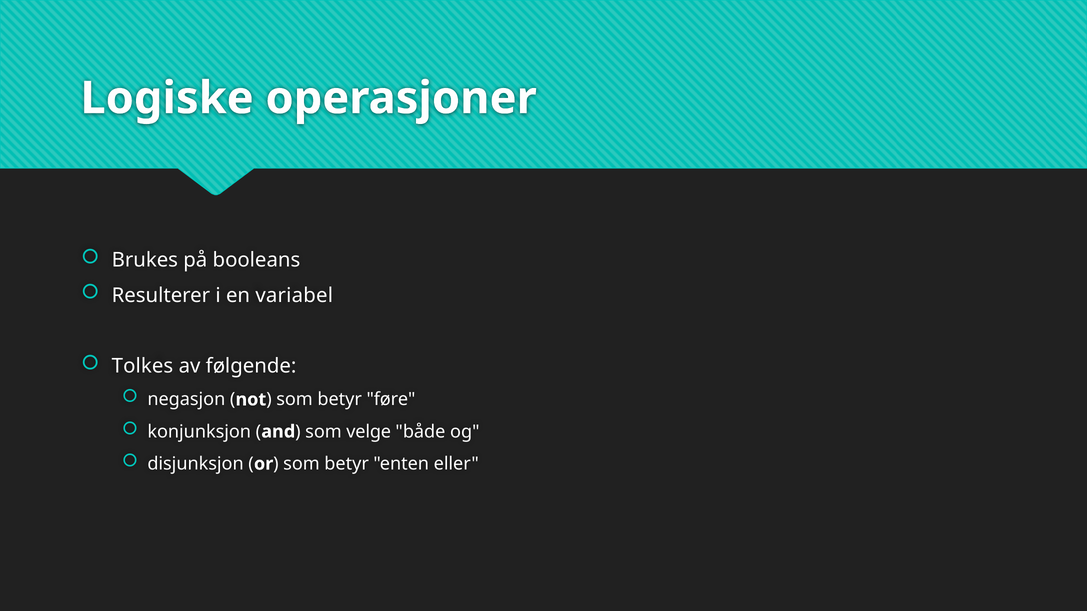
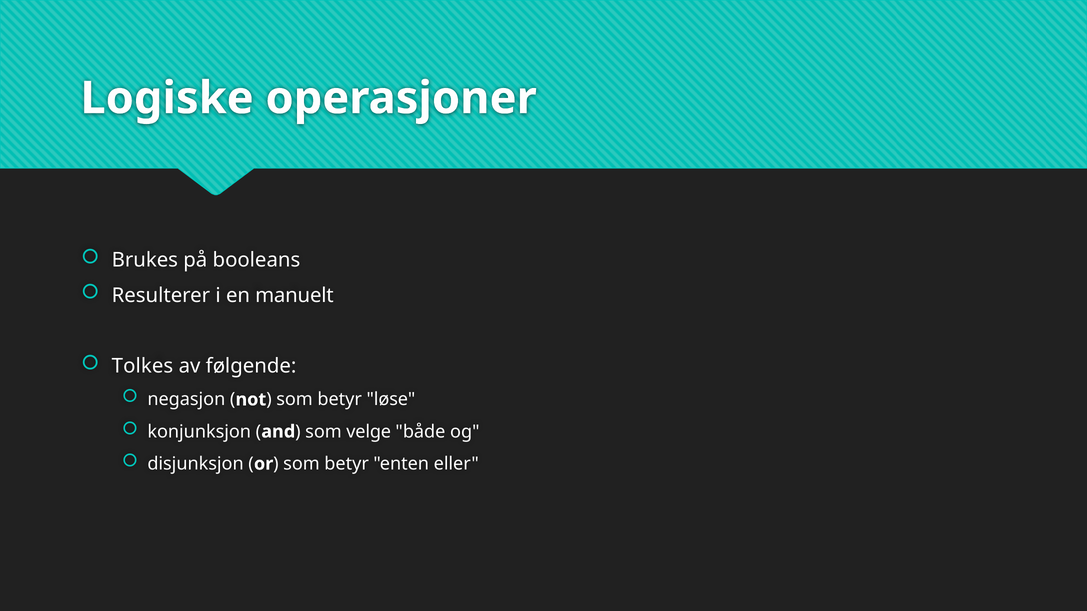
variabel: variabel -> manuelt
føre: føre -> løse
